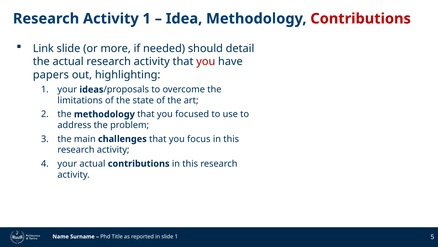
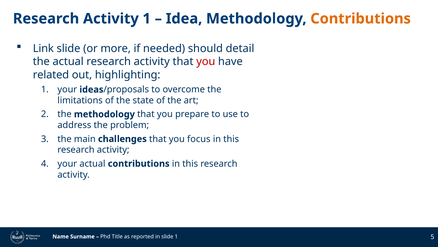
Contributions at (361, 19) colour: red -> orange
papers: papers -> related
focused: focused -> prepare
